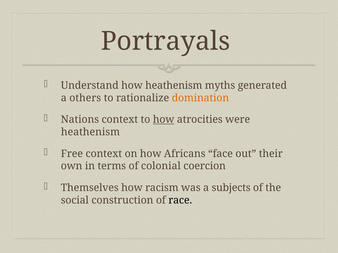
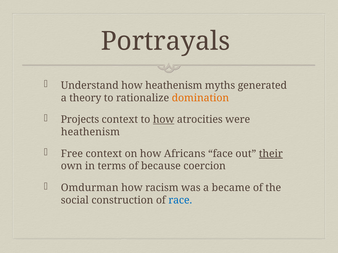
others: others -> theory
Nations: Nations -> Projects
their underline: none -> present
colonial: colonial -> because
Themselves: Themselves -> Omdurman
subjects: subjects -> became
race colour: black -> blue
